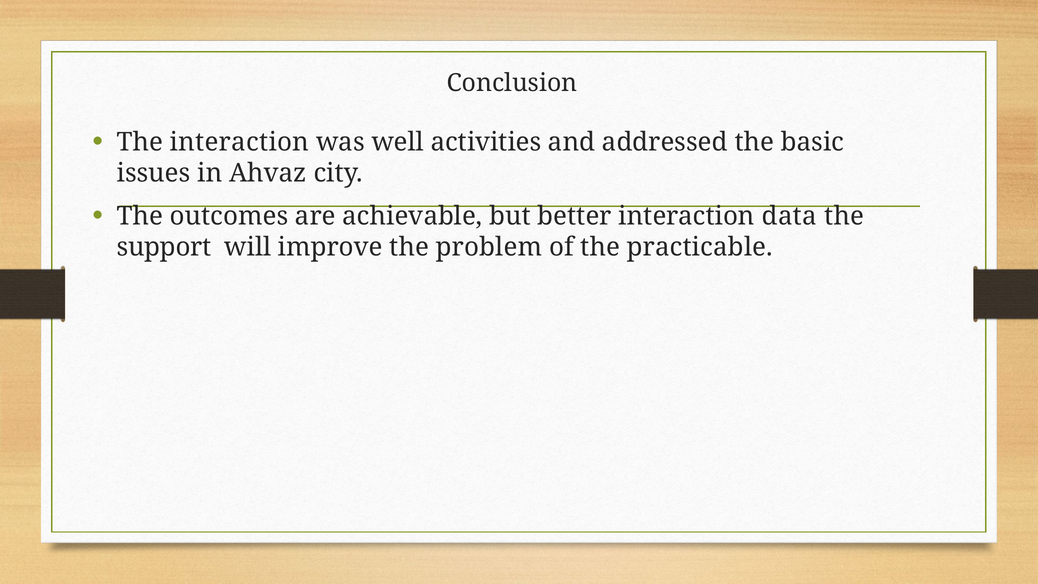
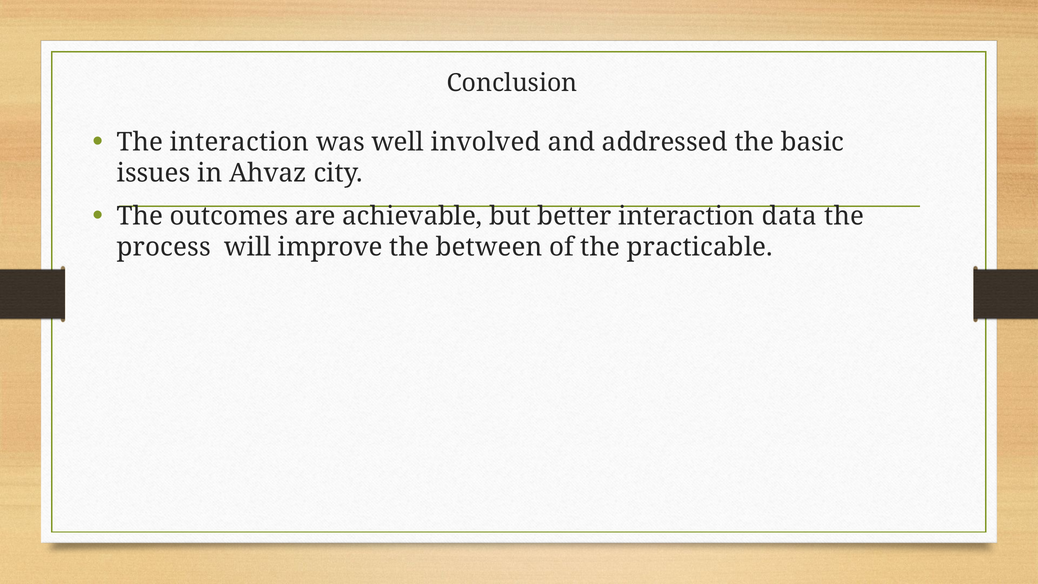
activities: activities -> involved
support: support -> process
problem: problem -> between
